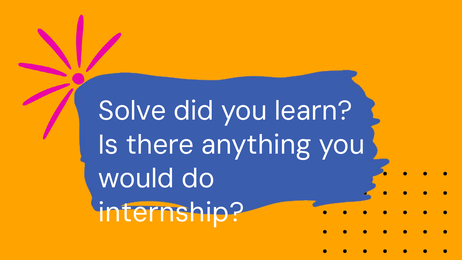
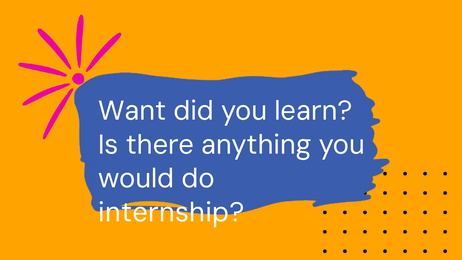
Solve: Solve -> Want
